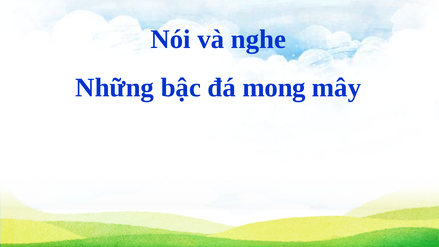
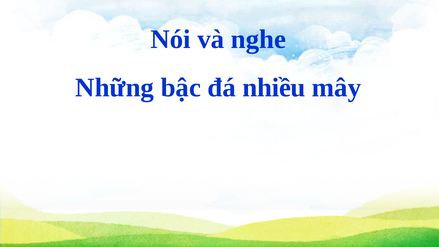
mong: mong -> nhiều
